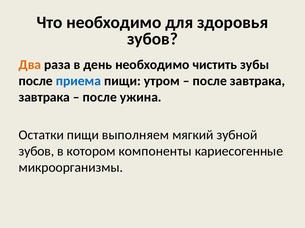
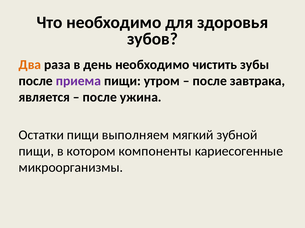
приема colour: blue -> purple
завтрака at (44, 97): завтрака -> является
зубов at (36, 152): зубов -> пищи
